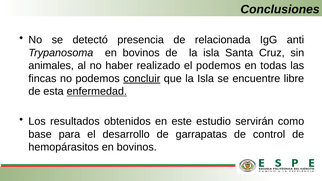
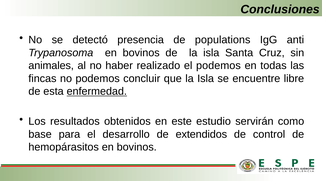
relacionada: relacionada -> populations
concluir underline: present -> none
garrapatas: garrapatas -> extendidos
